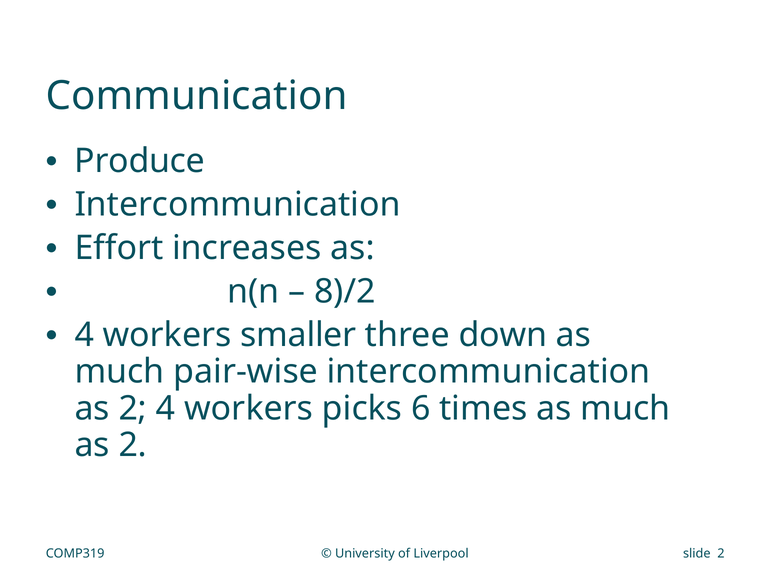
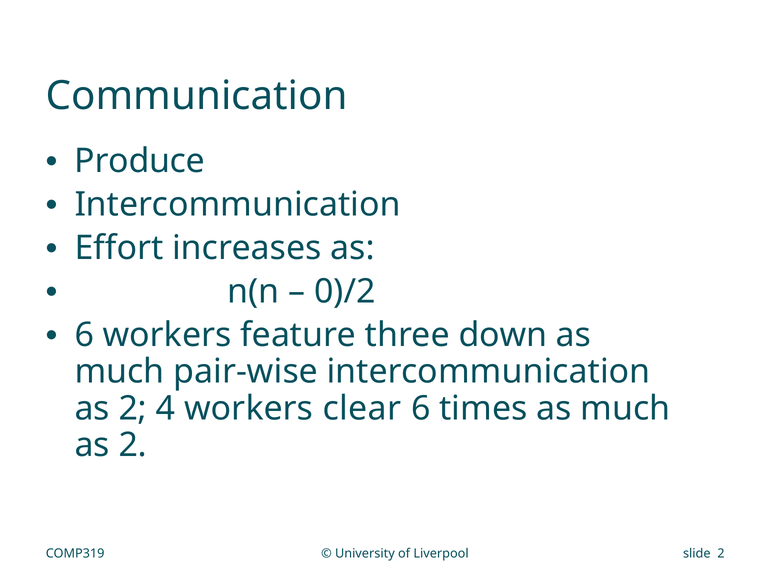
8)/2: 8)/2 -> 0)/2
4 at (84, 335): 4 -> 6
smaller: smaller -> feature
picks: picks -> clear
